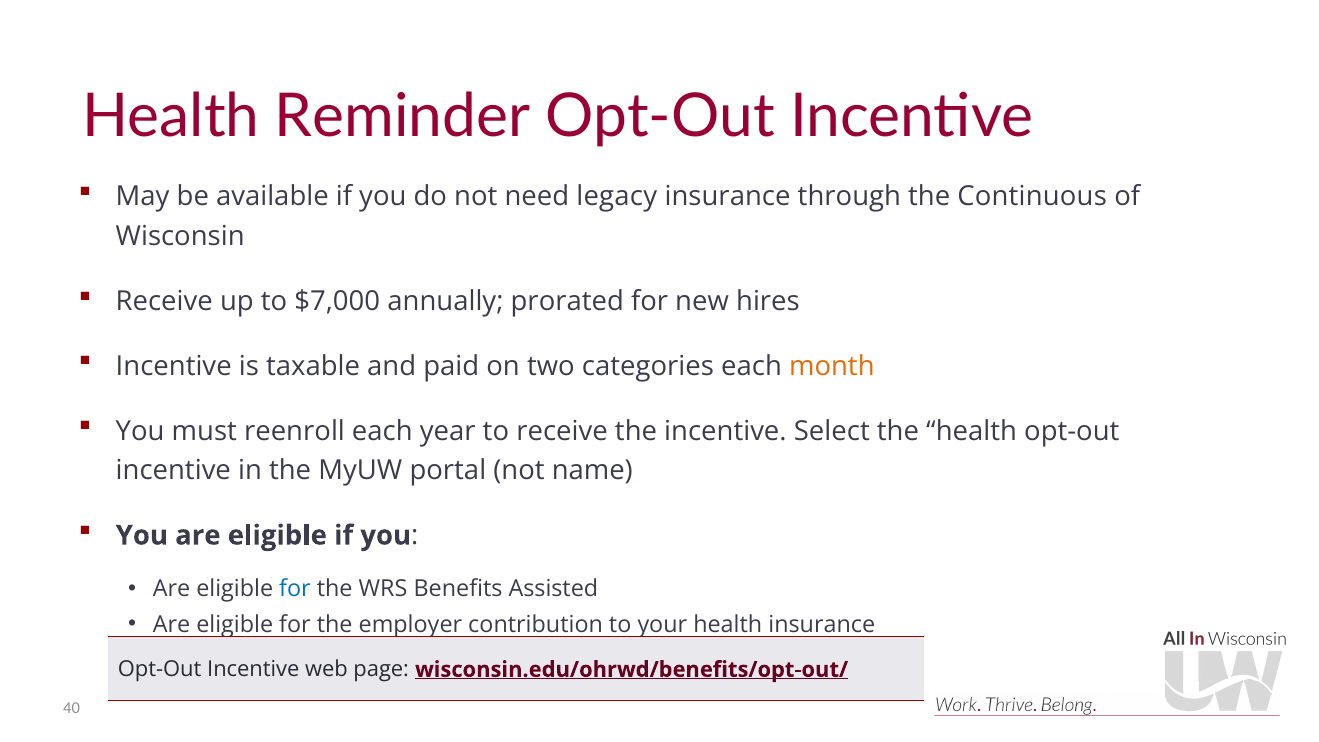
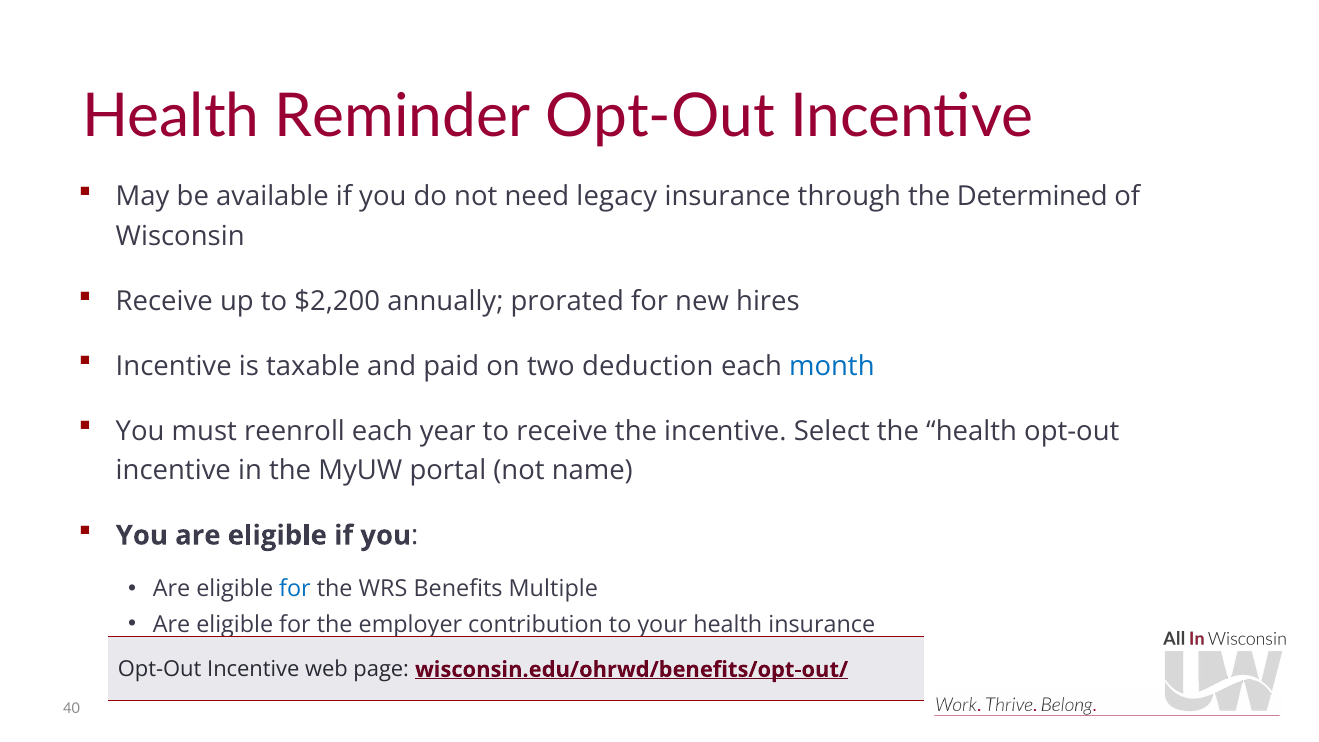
Continuous: Continuous -> Determined
$7,000: $7,000 -> $2,200
categories: categories -> deduction
month colour: orange -> blue
Assisted: Assisted -> Multiple
